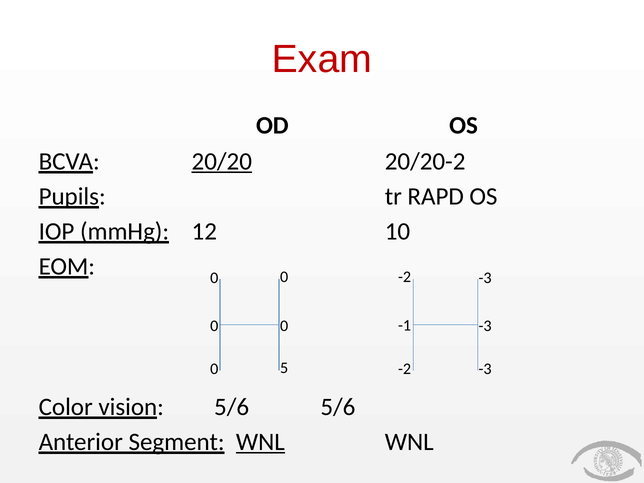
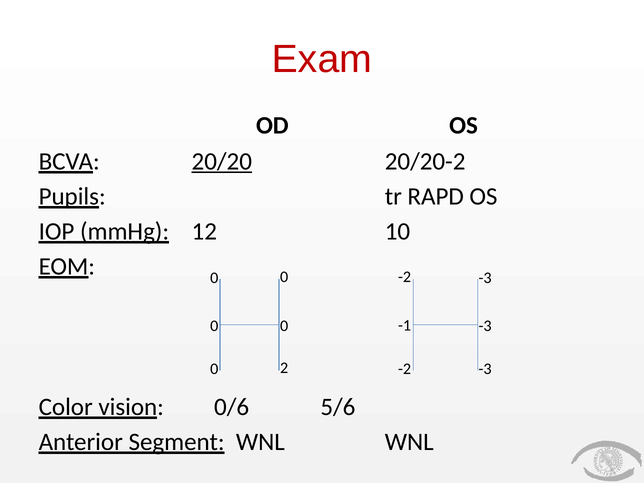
5: 5 -> 2
vision 5/6: 5/6 -> 0/6
WNL at (260, 442) underline: present -> none
